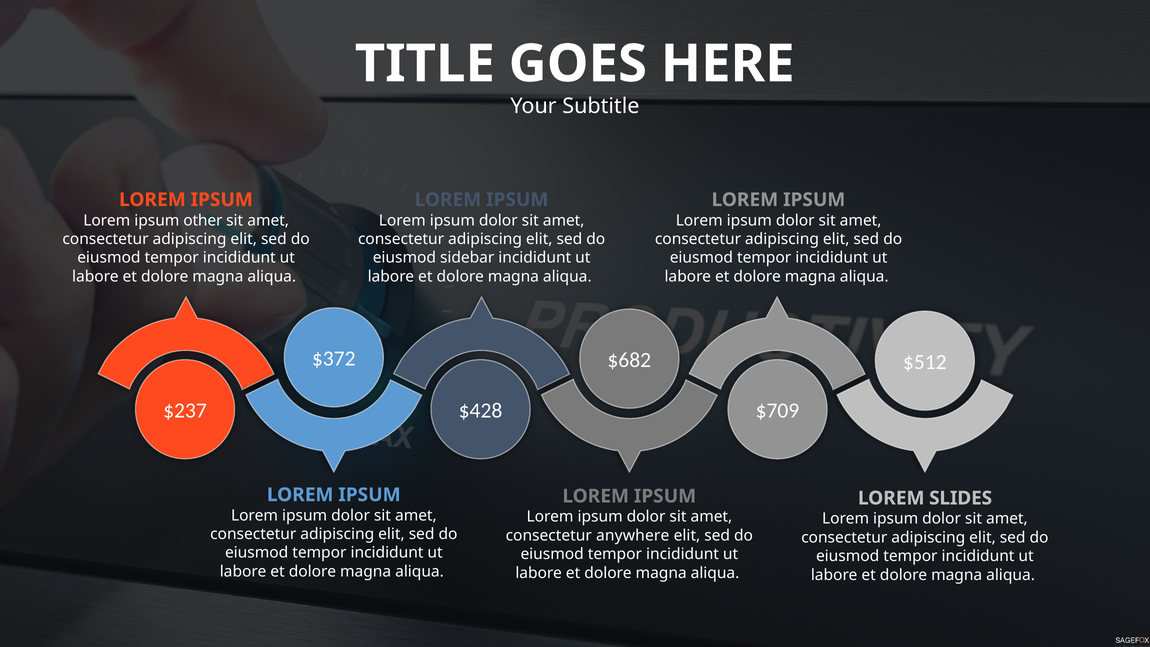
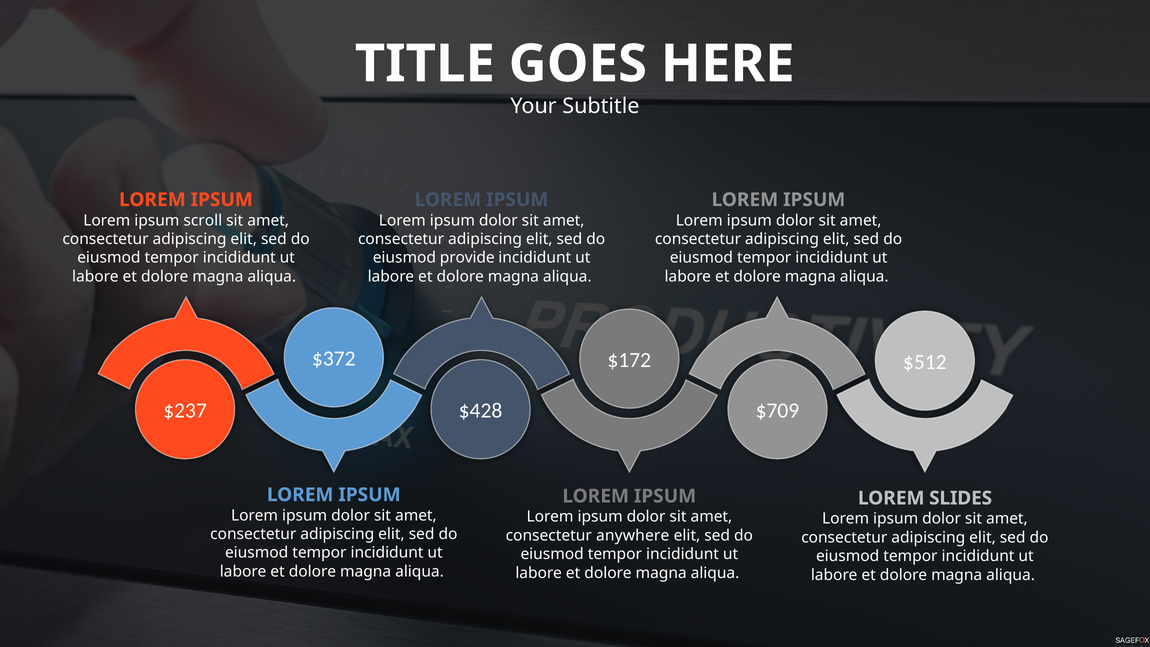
other: other -> scroll
sidebar: sidebar -> provide
$682: $682 -> $172
